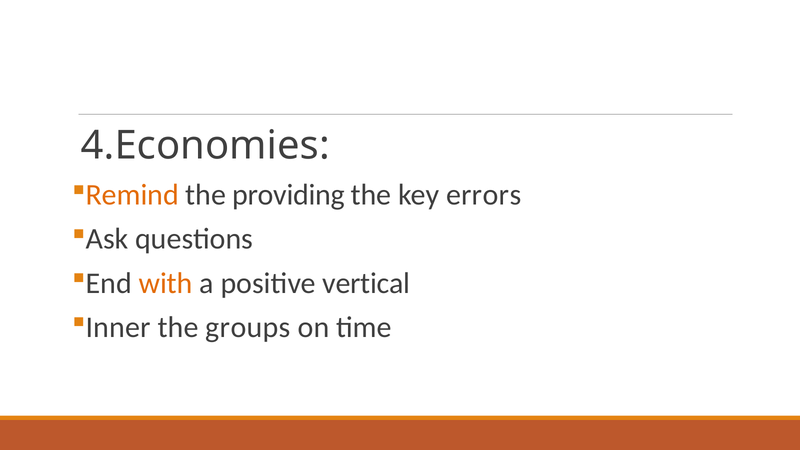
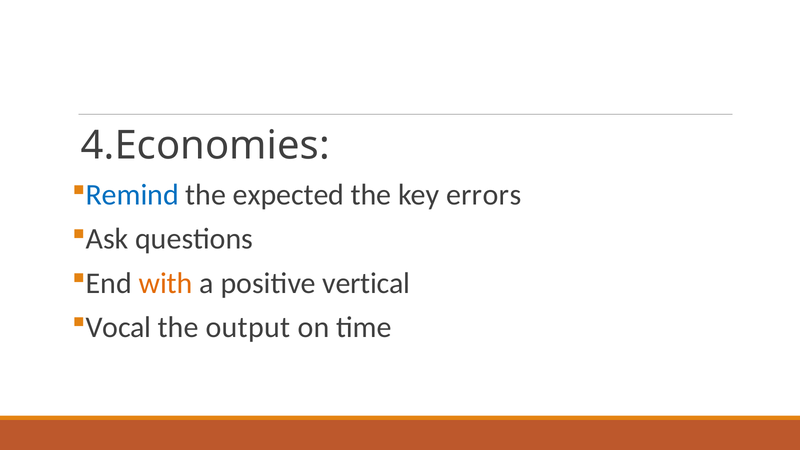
Remind colour: orange -> blue
providing: providing -> expected
Inner: Inner -> Vocal
groups: groups -> output
